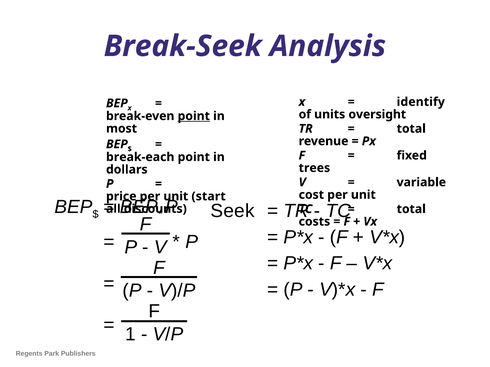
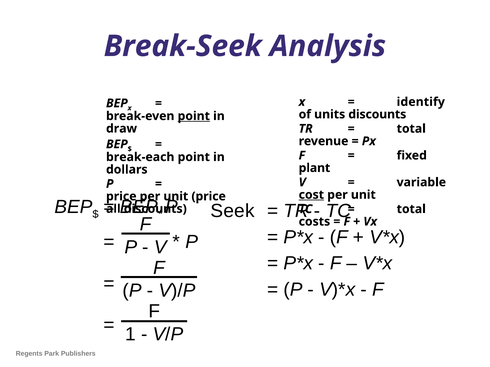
units oversight: oversight -> discounts
most: most -> draw
trees: trees -> plant
cost underline: none -> present
start at (209, 197): start -> price
